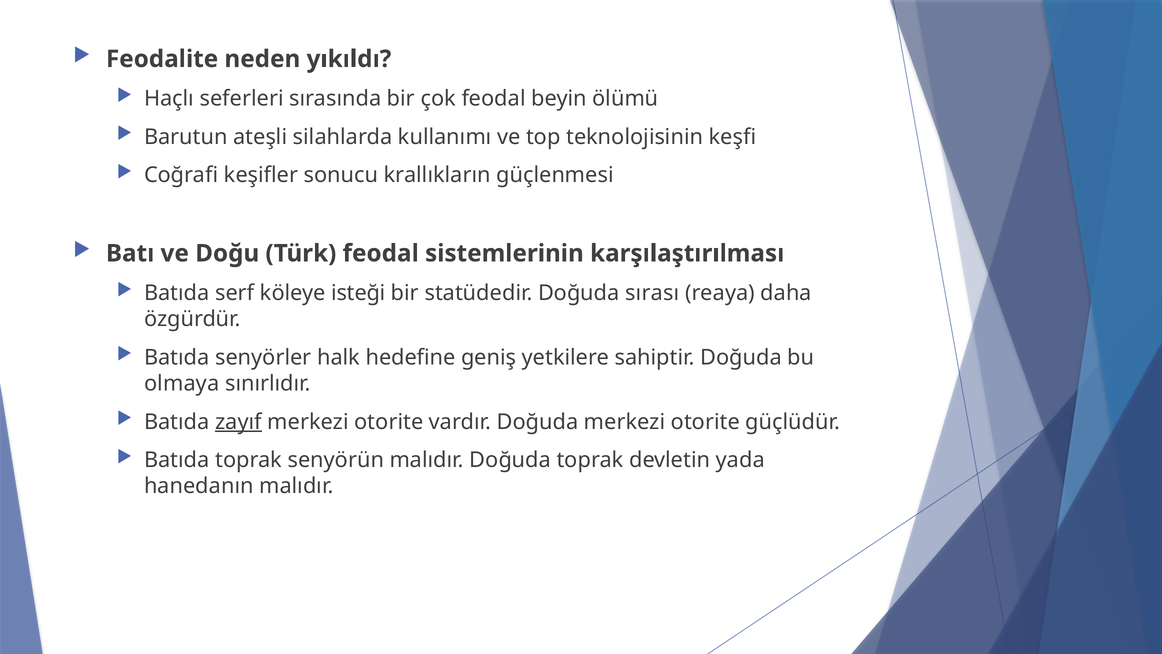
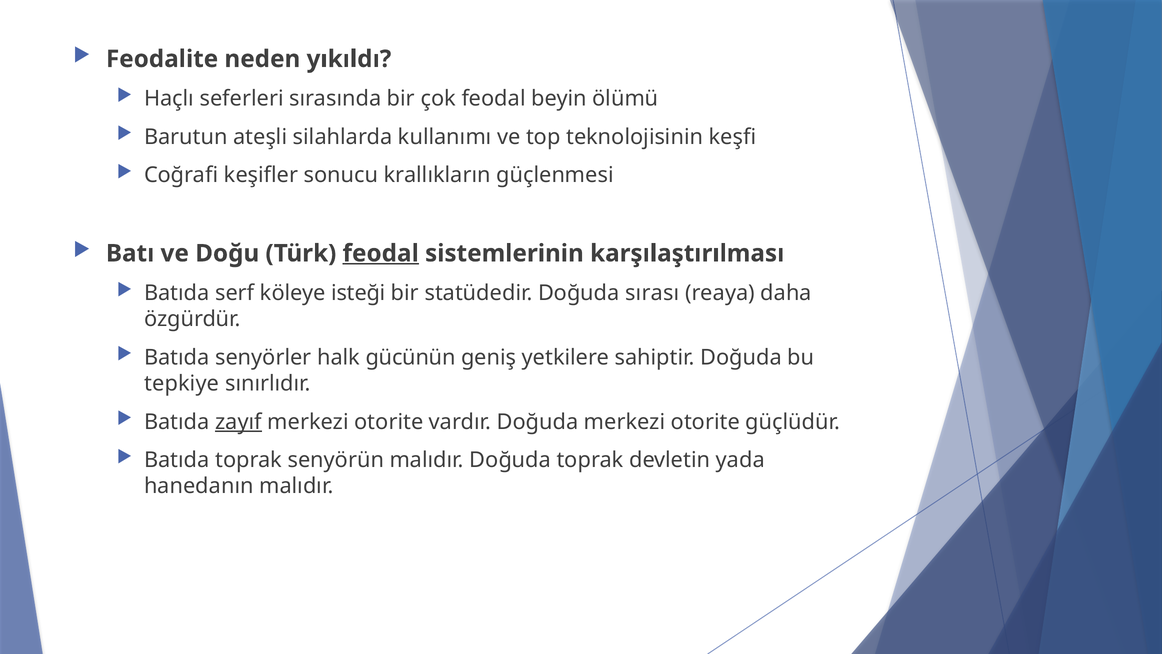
feodal at (381, 253) underline: none -> present
hedefine: hedefine -> gücünün
olmaya: olmaya -> tepkiye
